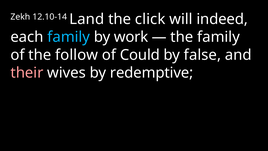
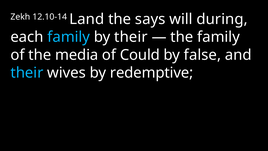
click: click -> says
indeed: indeed -> during
by work: work -> their
follow: follow -> media
their at (27, 73) colour: pink -> light blue
